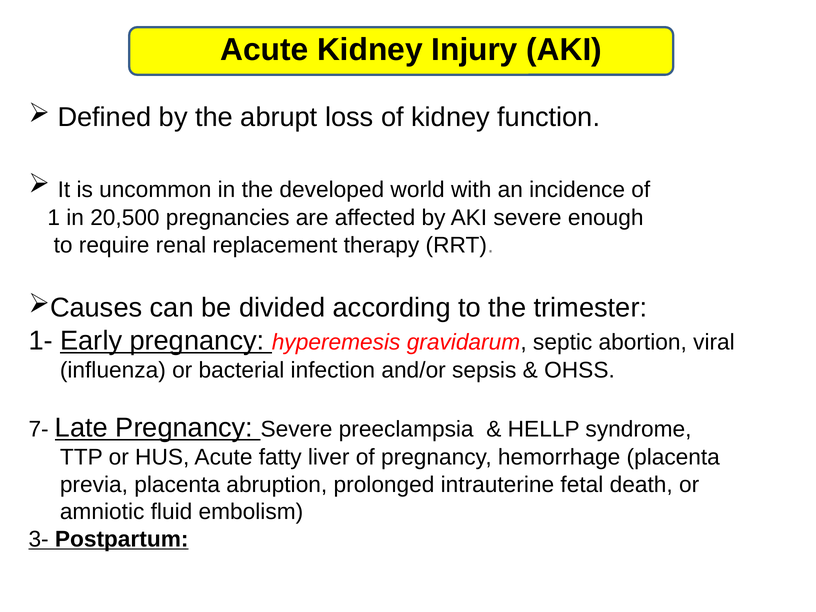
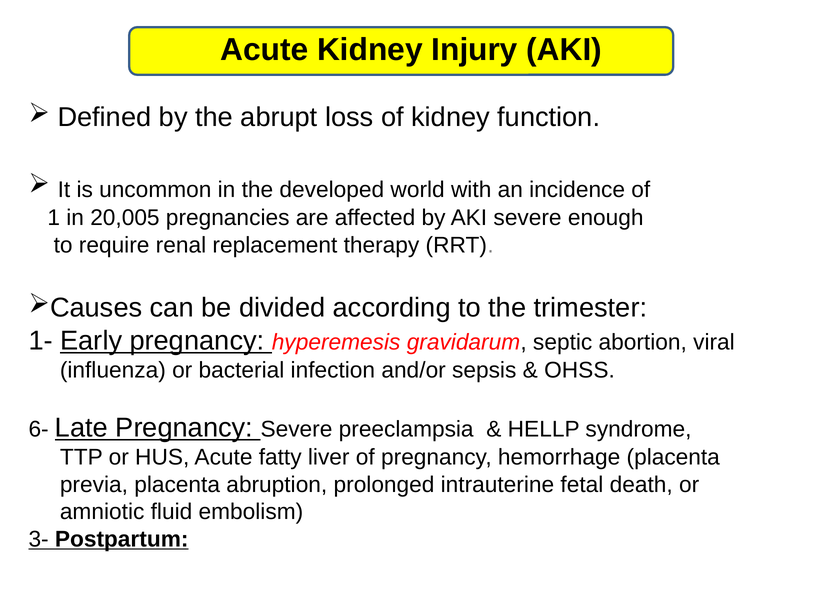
20,500: 20,500 -> 20,005
7-: 7- -> 6-
